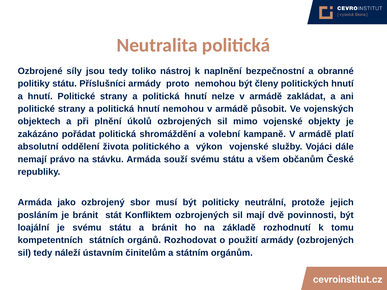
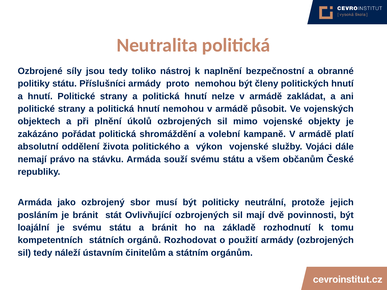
Konfliktem: Konfliktem -> Ovlivňující
